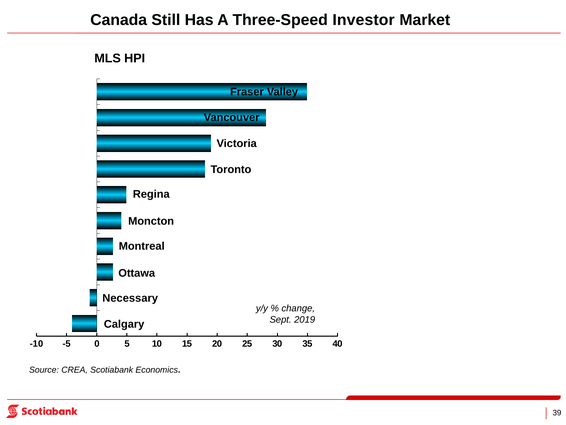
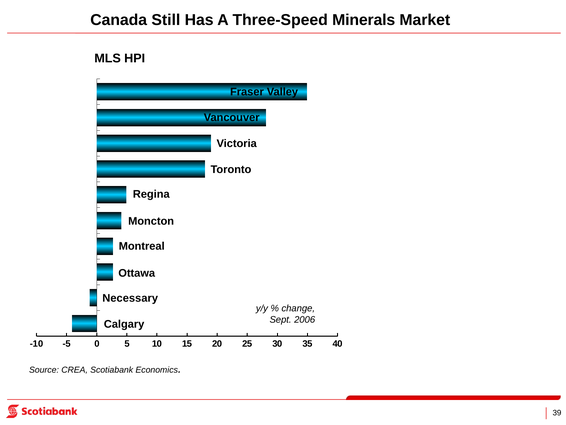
Investor: Investor -> Minerals
2019: 2019 -> 2006
